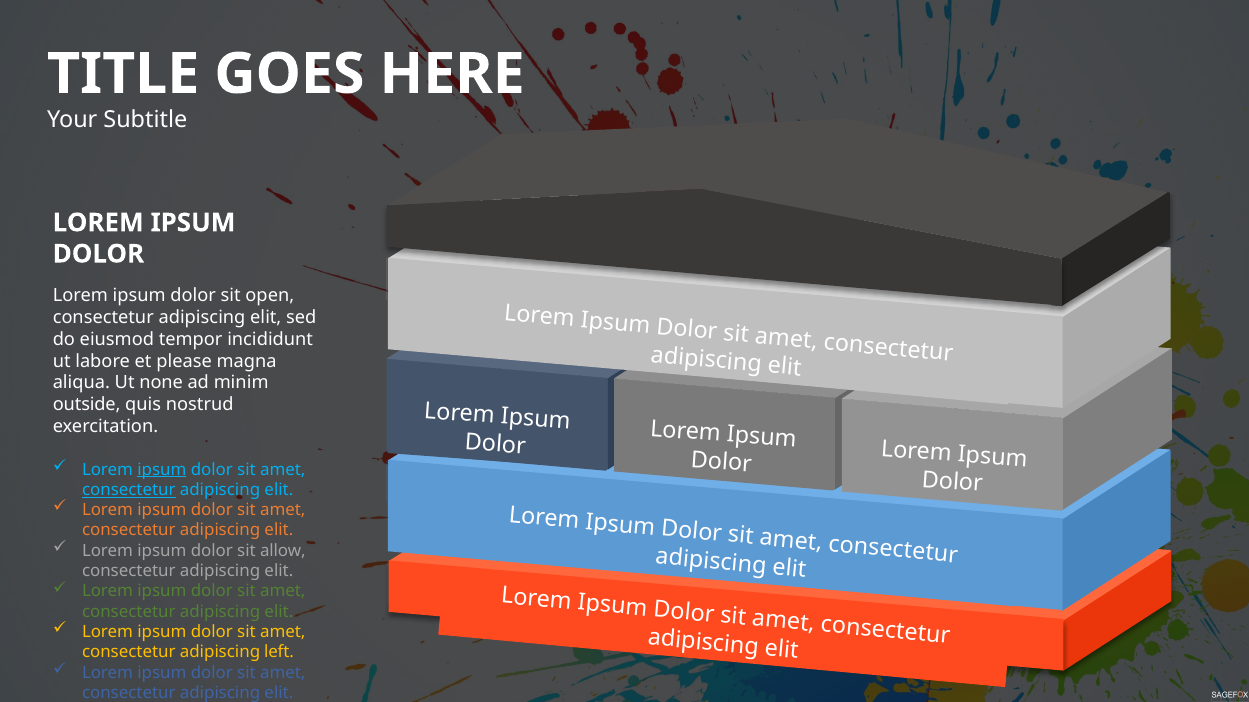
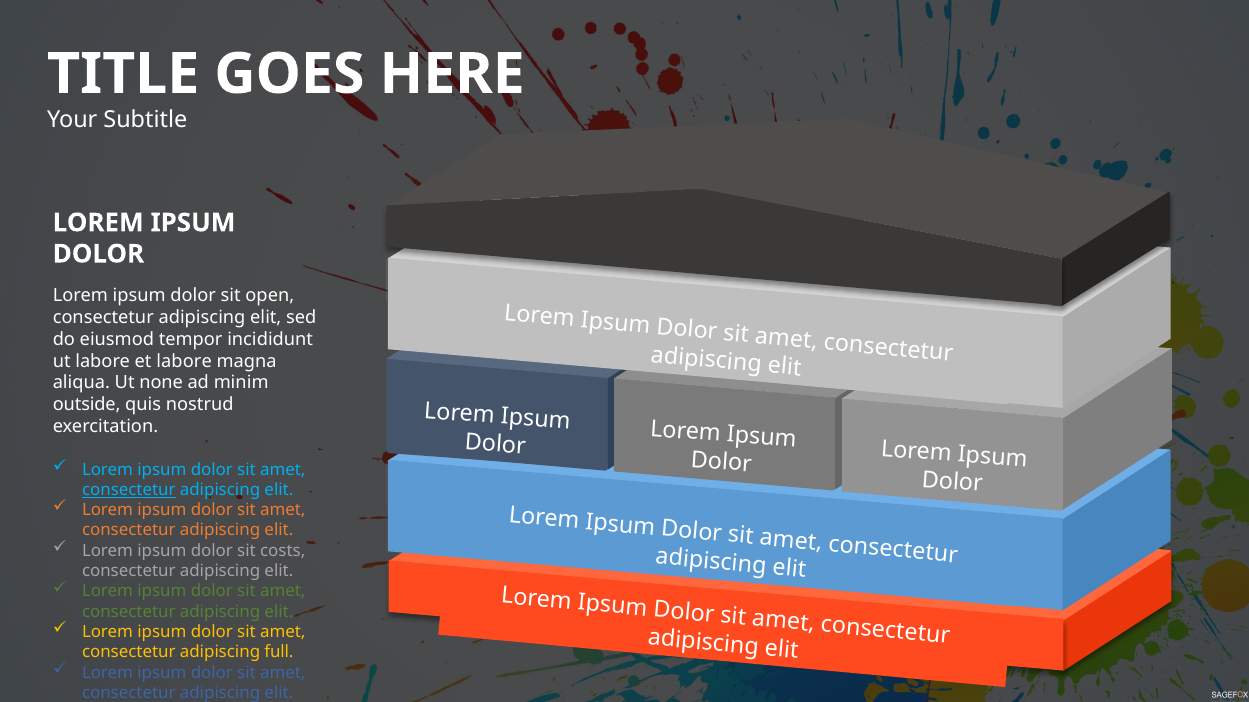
et please: please -> labore
ipsum at (162, 470) underline: present -> none
allow: allow -> costs
left: left -> full
